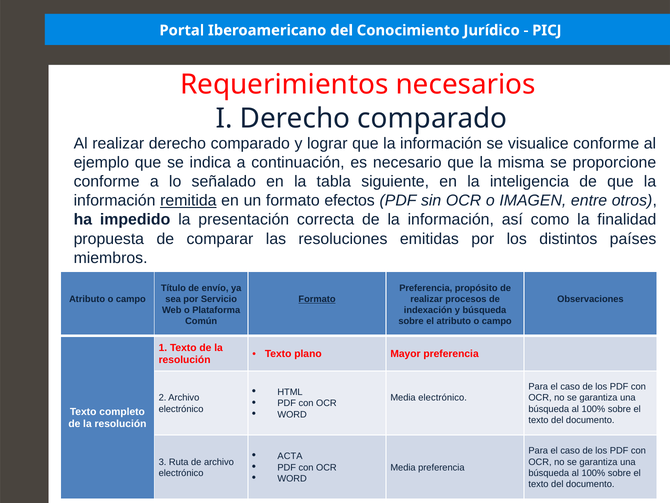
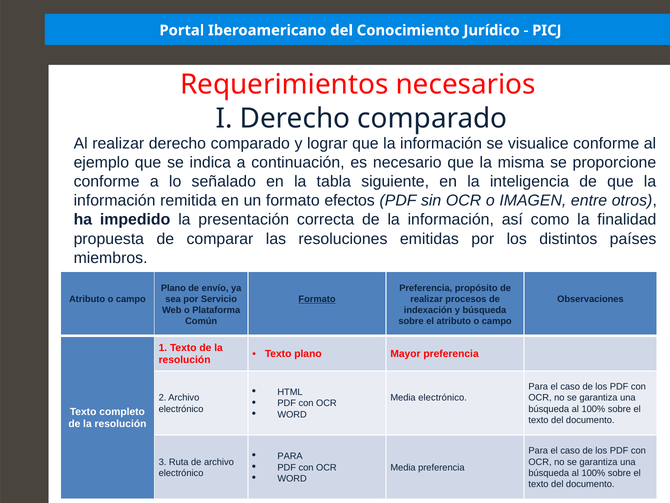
remitida underline: present -> none
Título at (173, 288): Título -> Plano
ACTA at (290, 456): ACTA -> PARA
